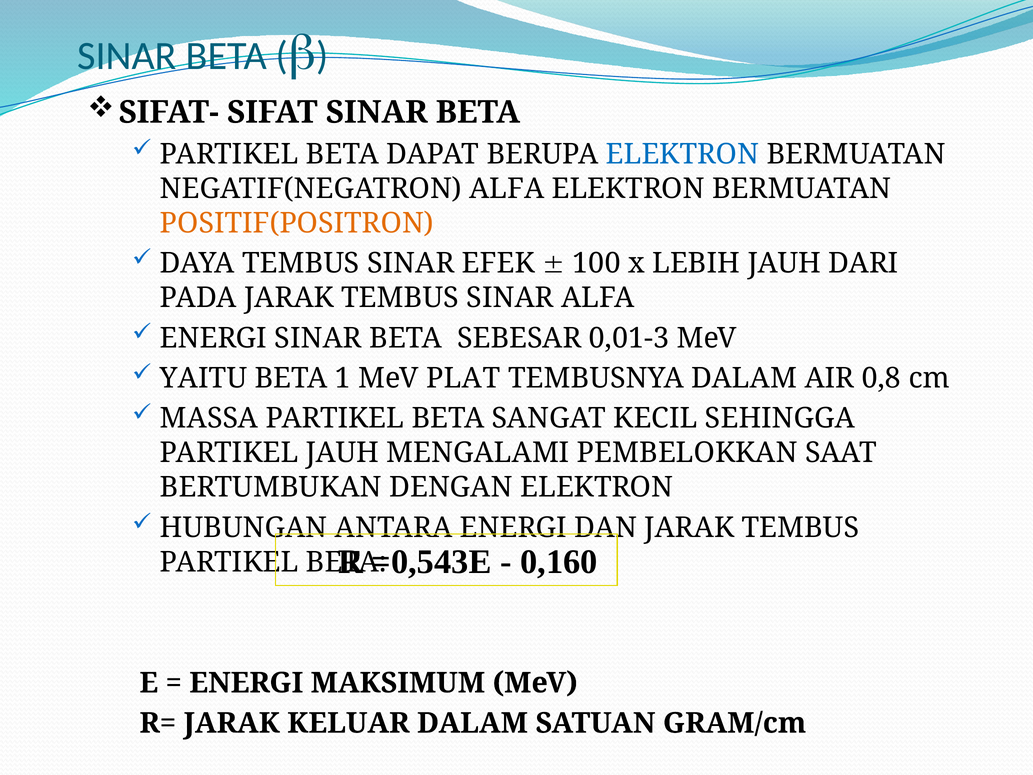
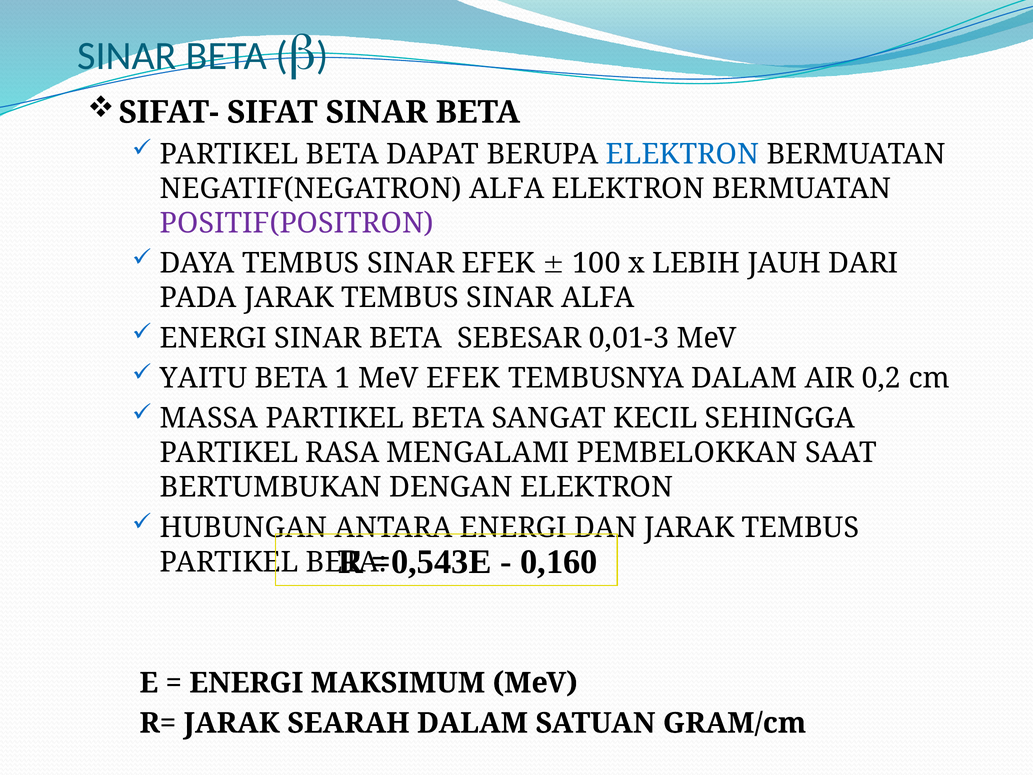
POSITIF(POSITRON colour: orange -> purple
MeV PLAT: PLAT -> EFEK
0,8: 0,8 -> 0,2
PARTIKEL JAUH: JAUH -> RASA
KELUAR: KELUAR -> SEARAH
